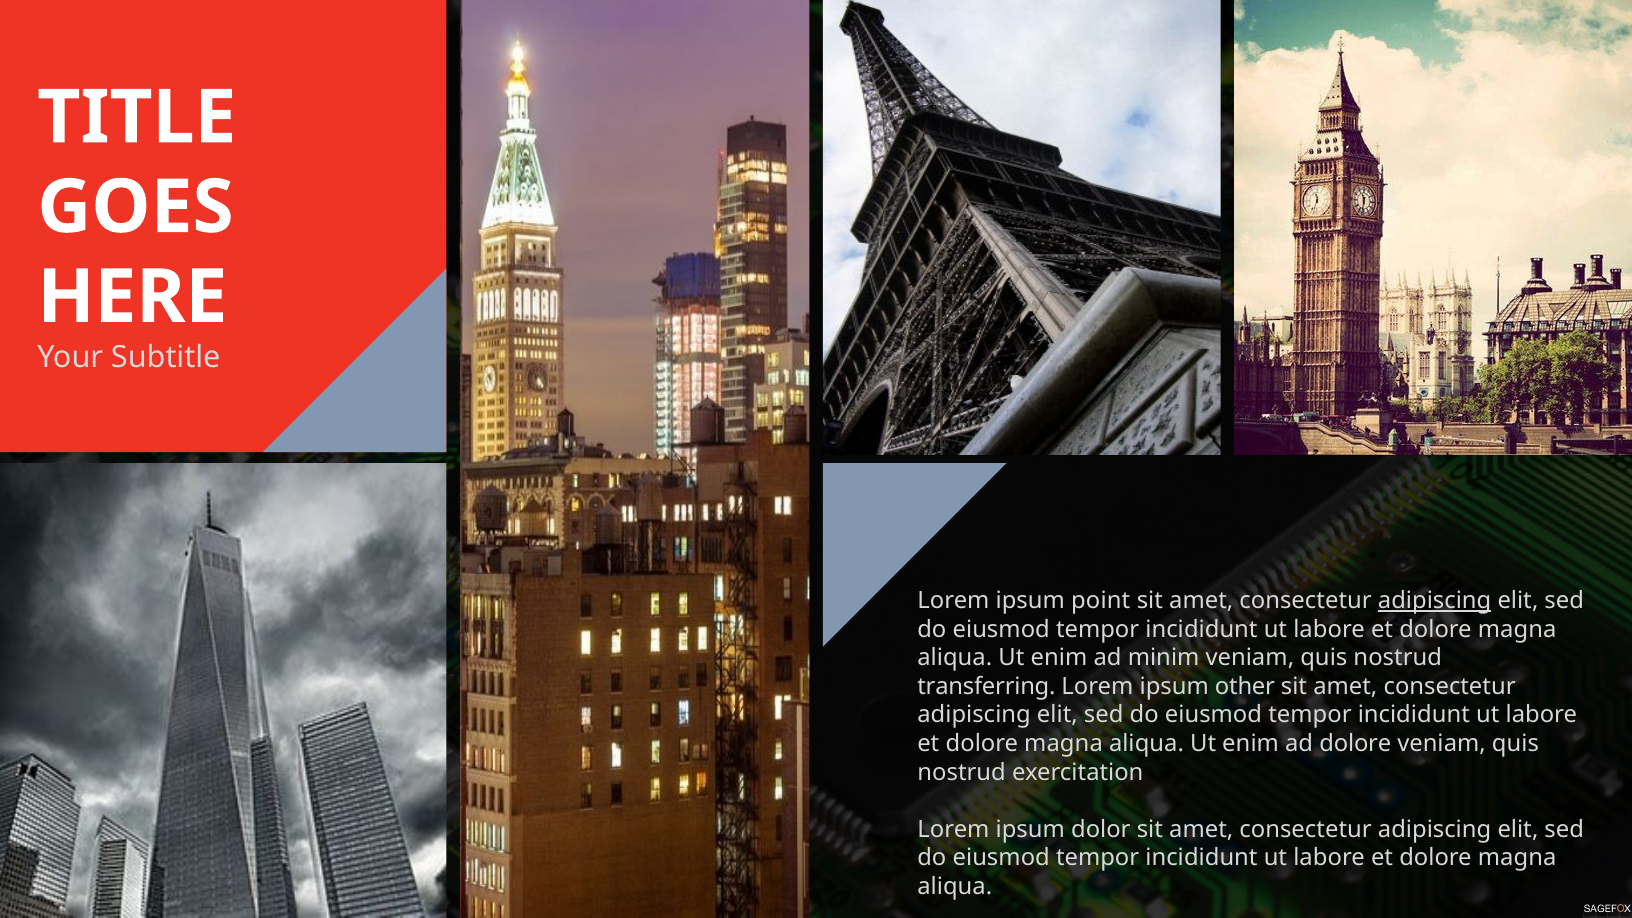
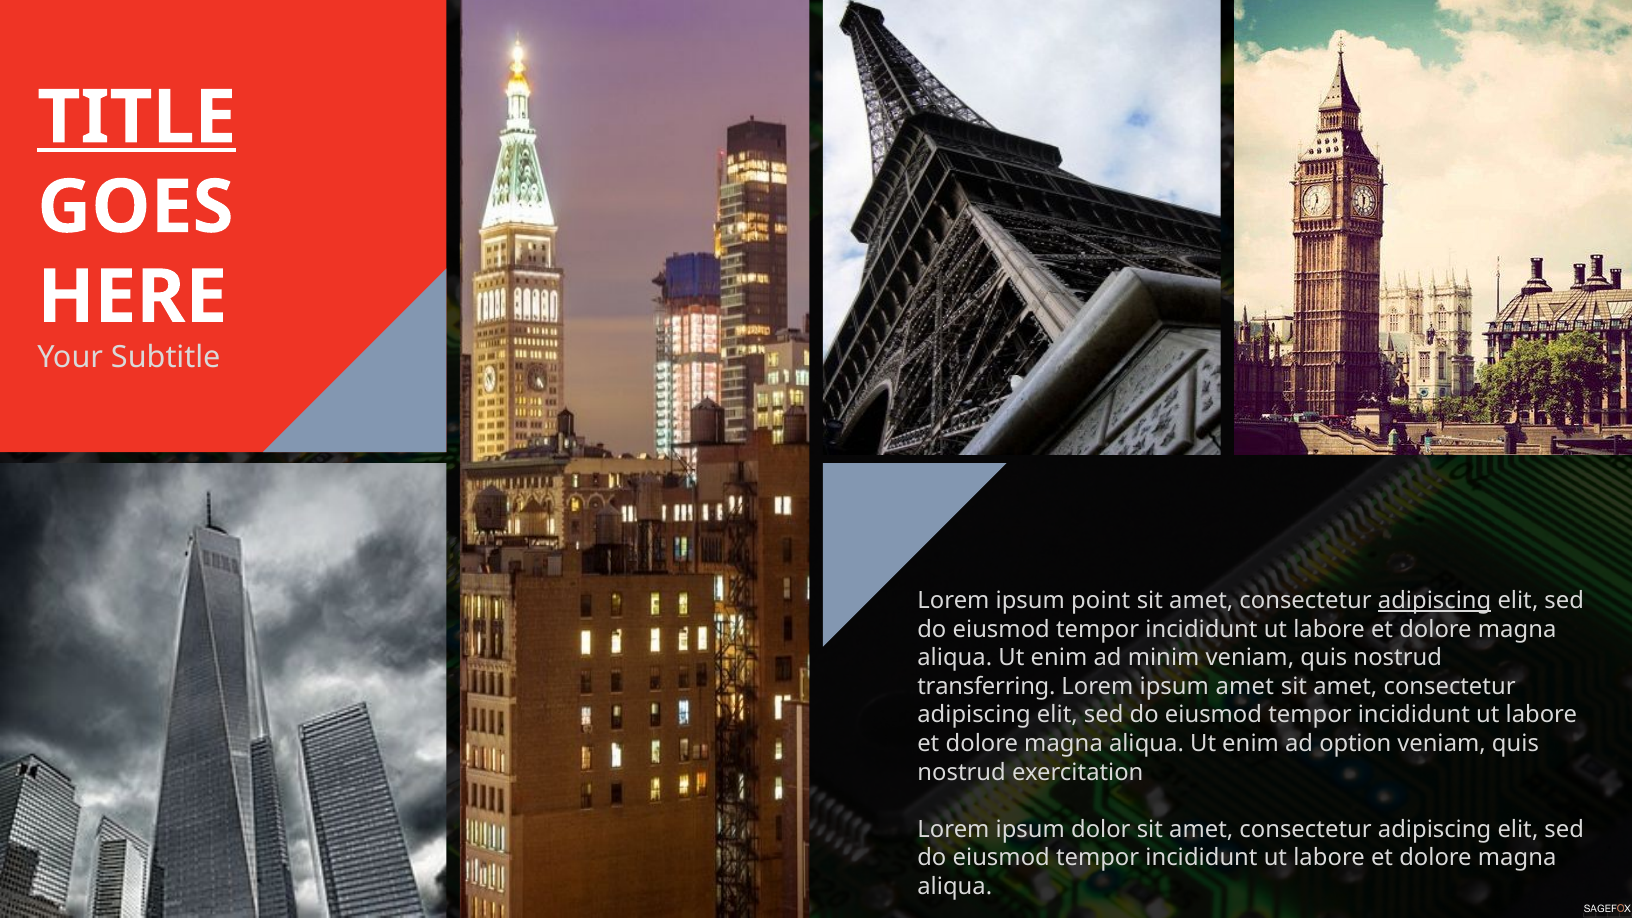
TITLE underline: none -> present
ipsum other: other -> amet
ad dolore: dolore -> option
